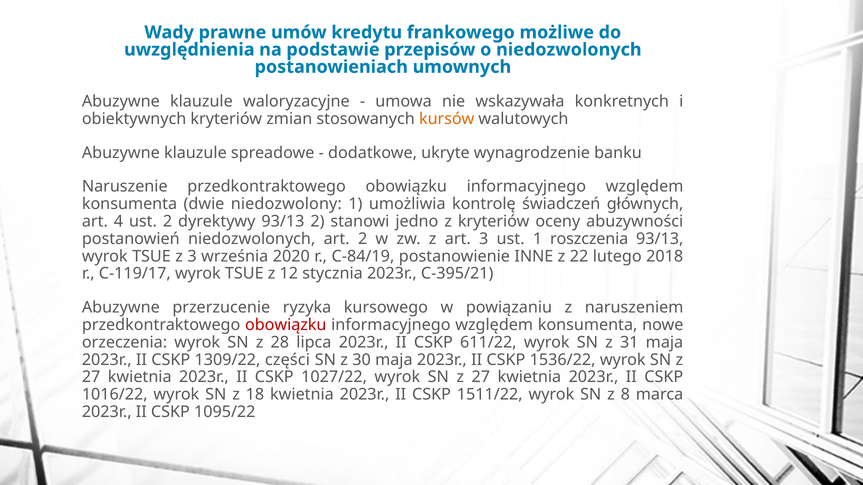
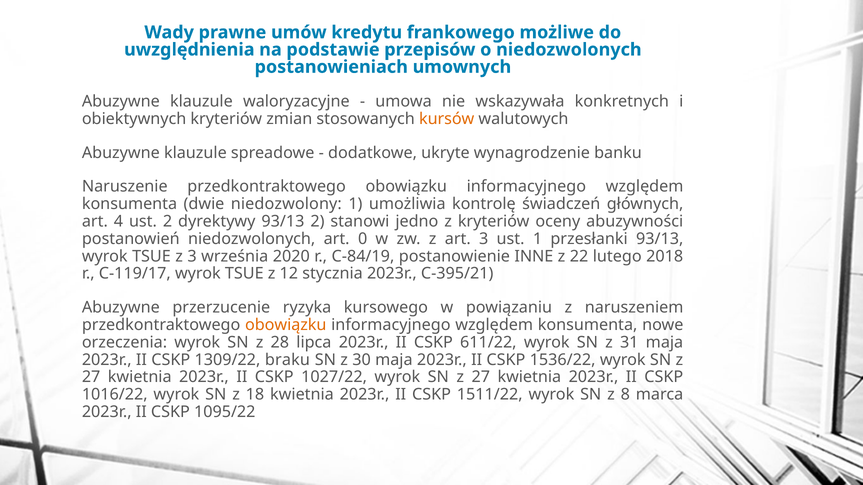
art 2: 2 -> 0
roszczenia: roszczenia -> przesłanki
obowiązku at (286, 325) colour: red -> orange
części: części -> braku
